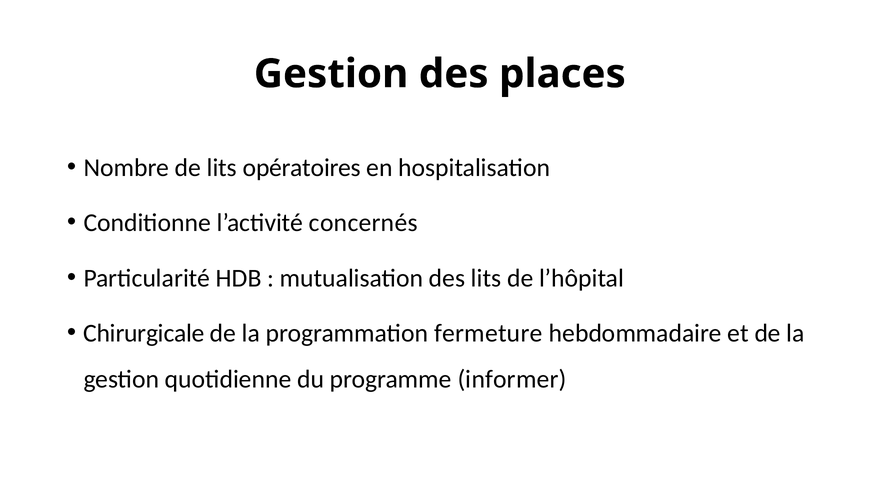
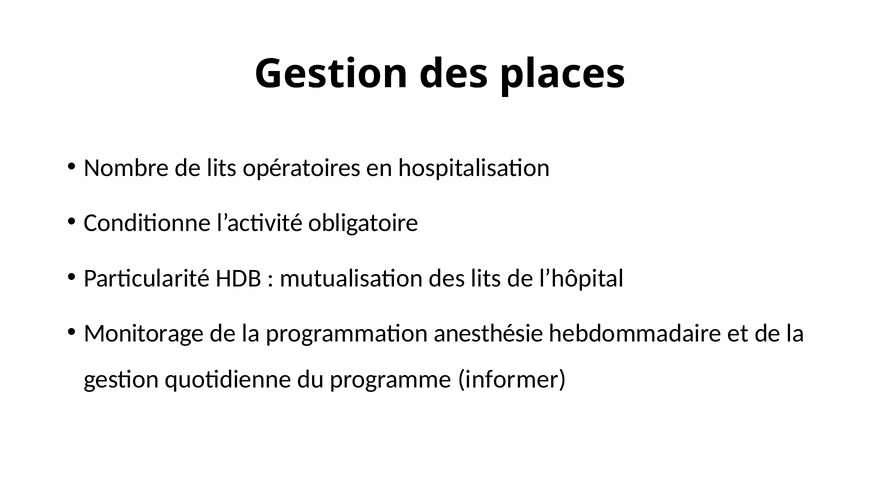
concernés: concernés -> obligatoire
Chirurgicale: Chirurgicale -> Monitorage
fermeture: fermeture -> anesthésie
